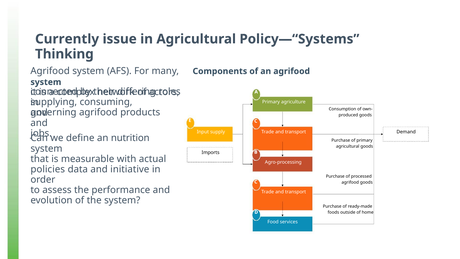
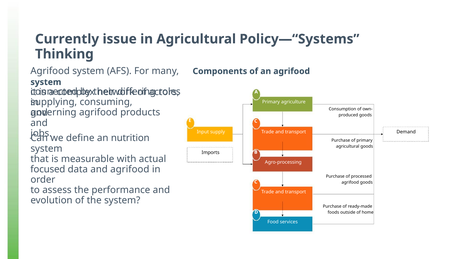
policies: policies -> focused
and initiative: initiative -> agrifood
